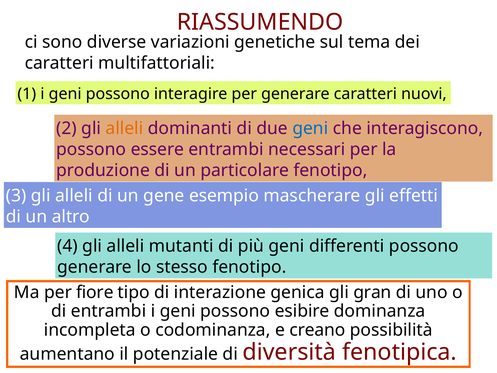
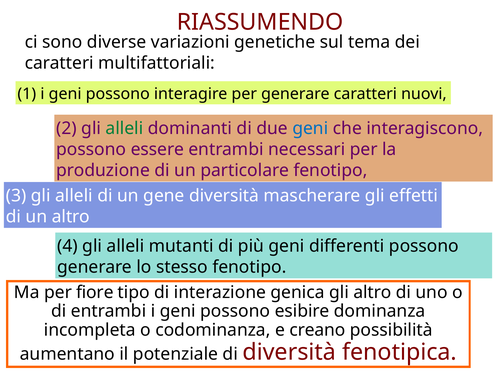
alleli at (124, 128) colour: orange -> green
gene esempio: esempio -> diversità
gli gran: gran -> altro
